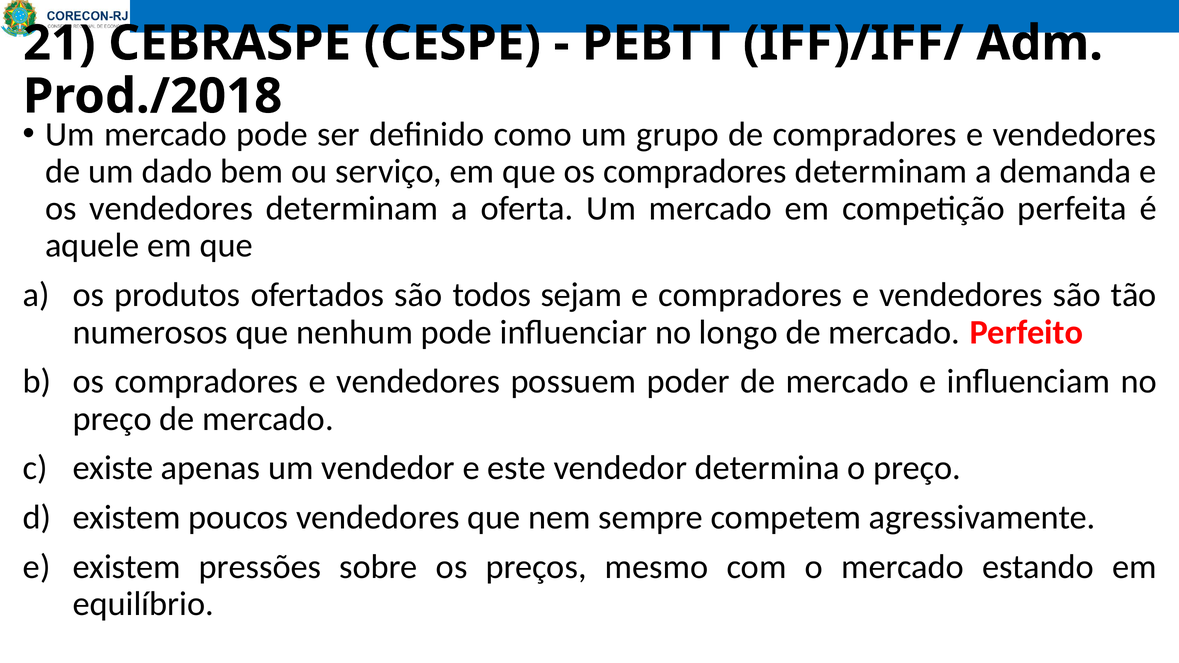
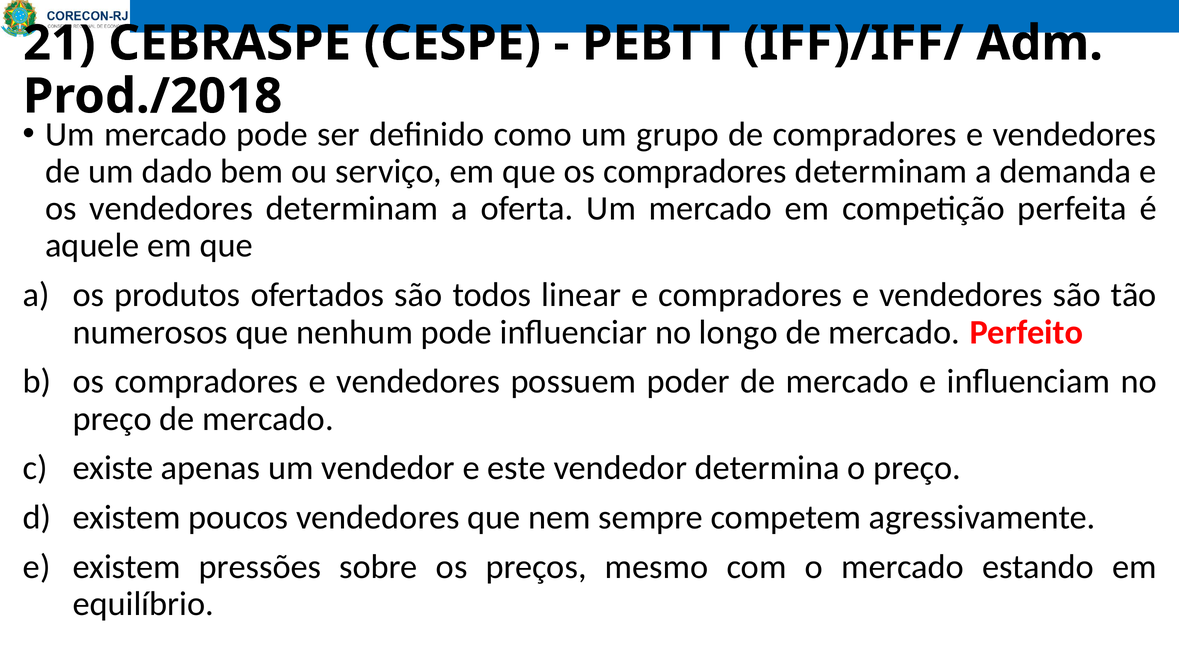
sejam: sejam -> linear
